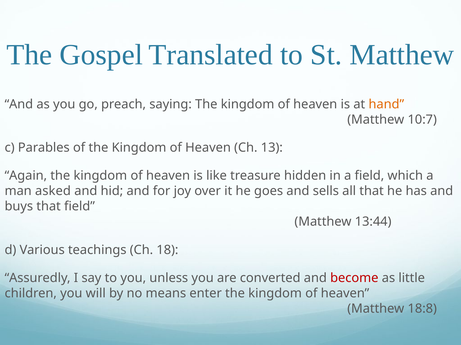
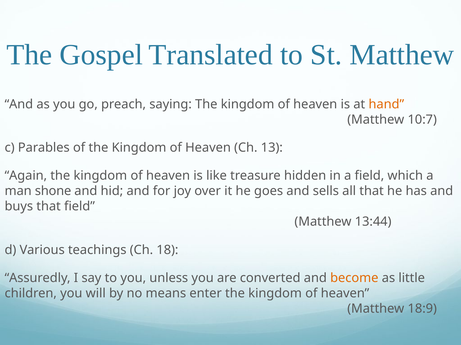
asked: asked -> shone
become colour: red -> orange
18:8: 18:8 -> 18:9
